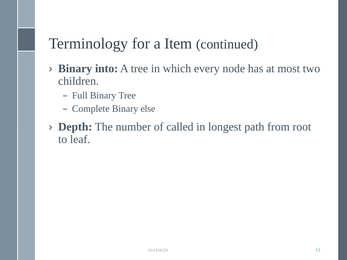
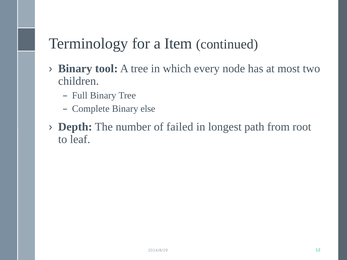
into: into -> tool
called: called -> failed
